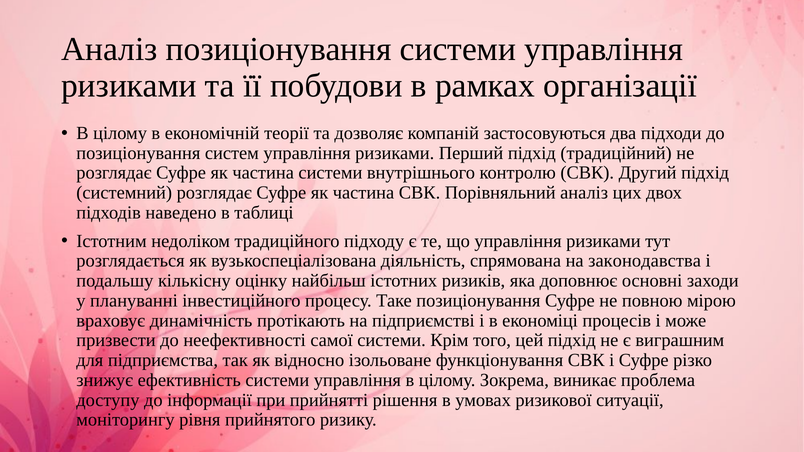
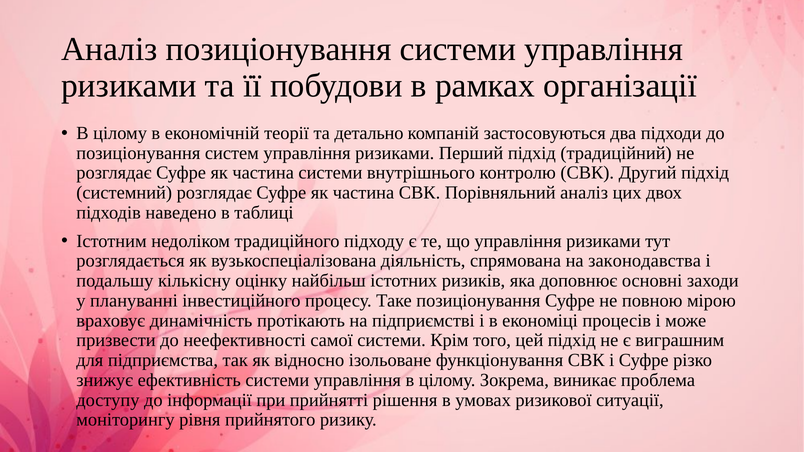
дозволяє: дозволяє -> детально
